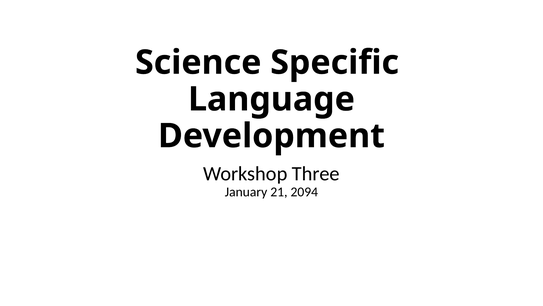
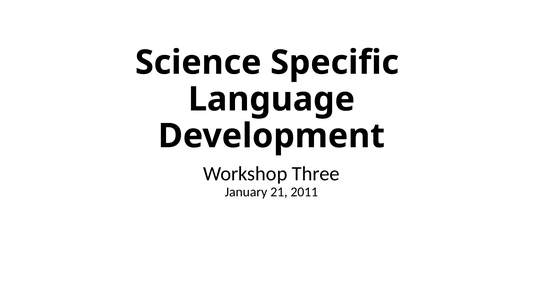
2094: 2094 -> 2011
